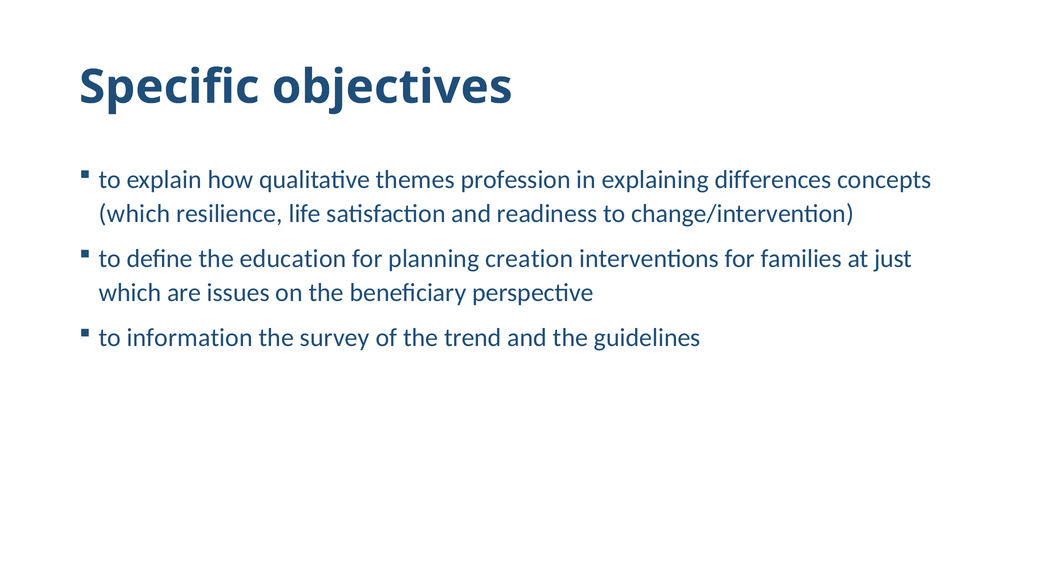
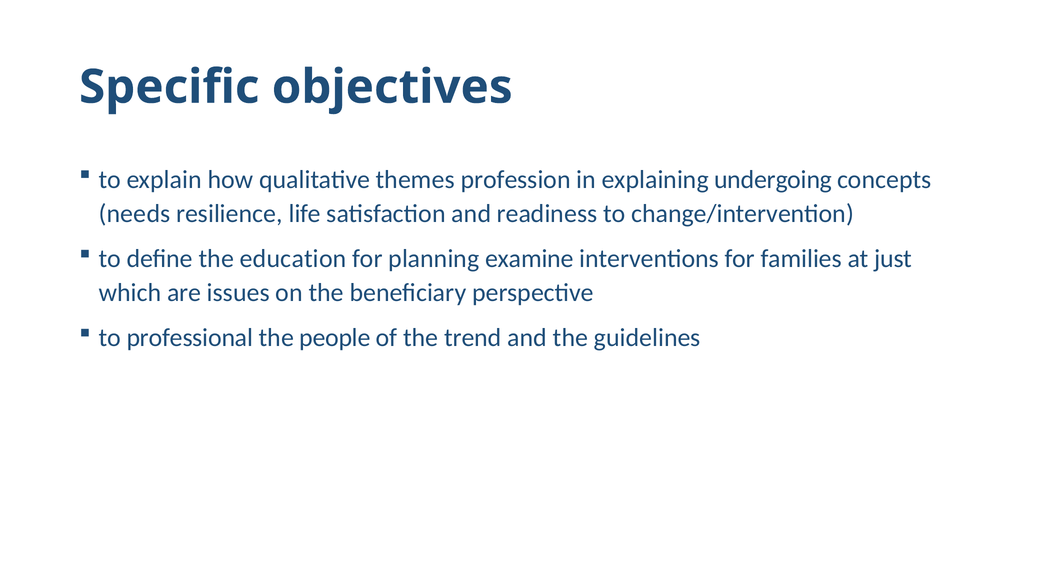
differences: differences -> undergoing
which at (135, 214): which -> needs
creation: creation -> examine
information: information -> professional
survey: survey -> people
